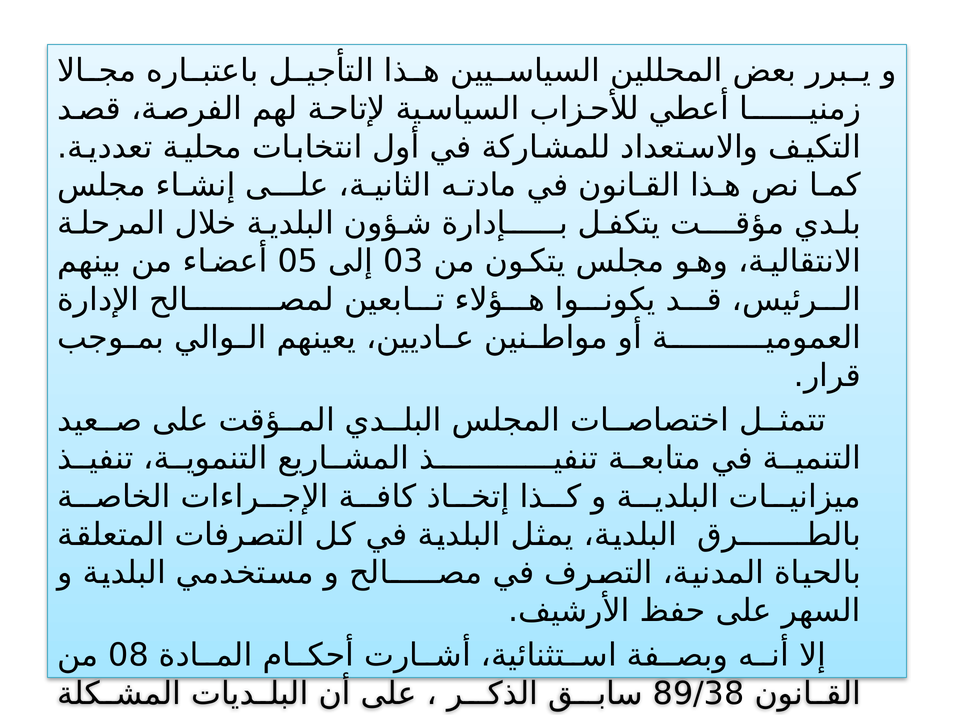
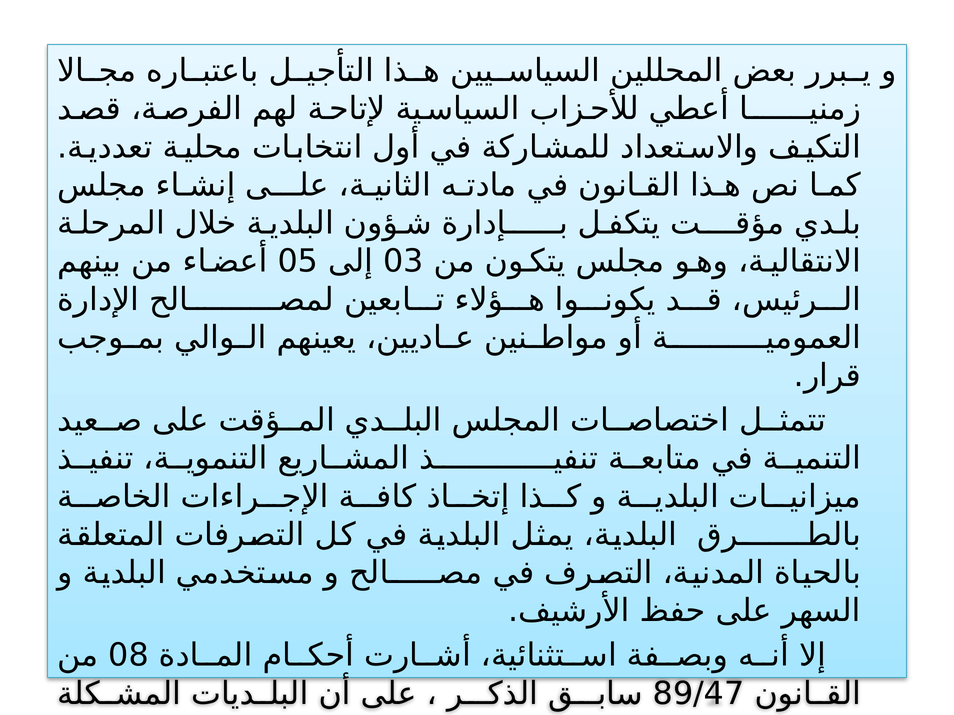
89/38: 89/38 -> 89/47
